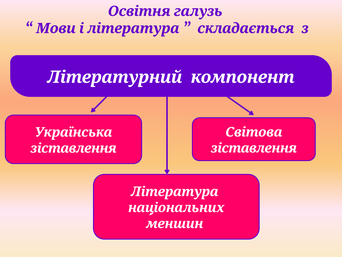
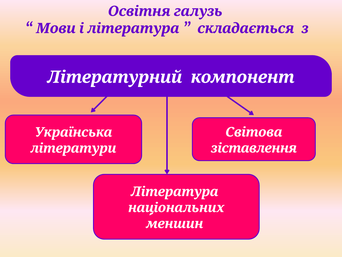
зіставлення at (74, 148): зіставлення -> літератури
